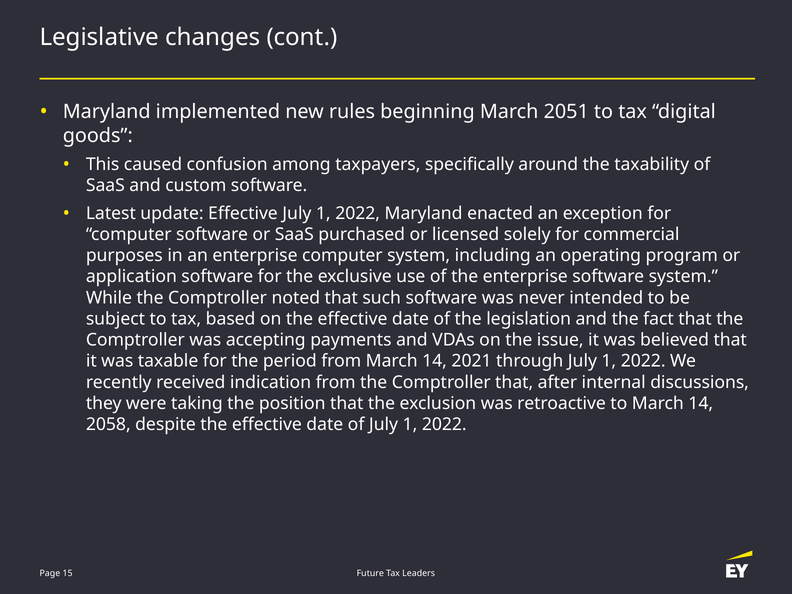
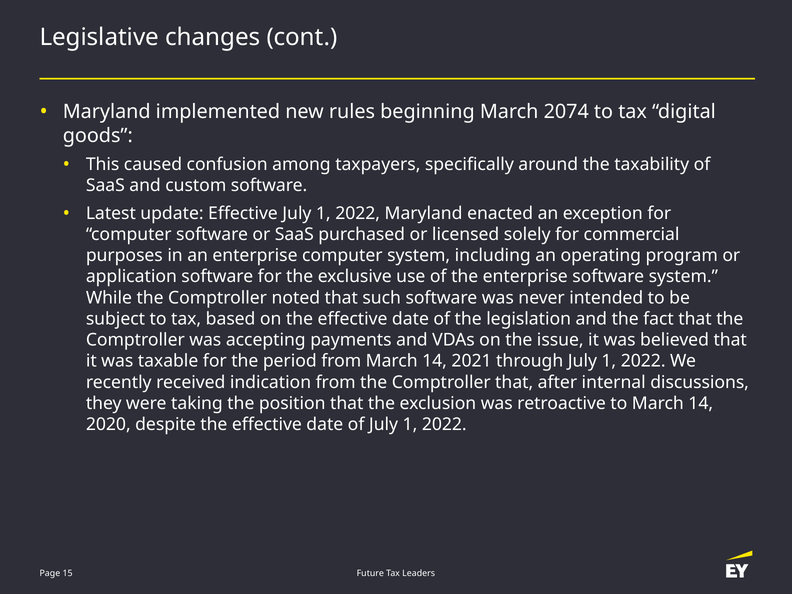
2051: 2051 -> 2074
2058: 2058 -> 2020
